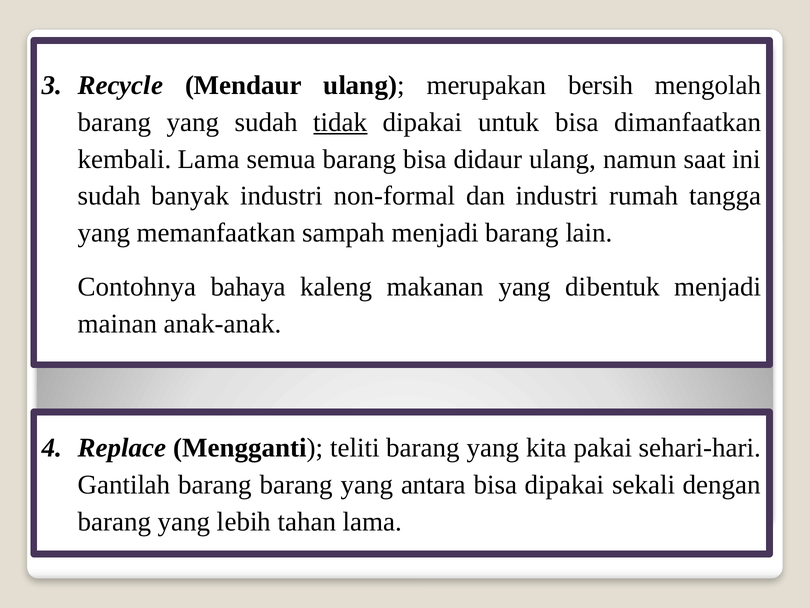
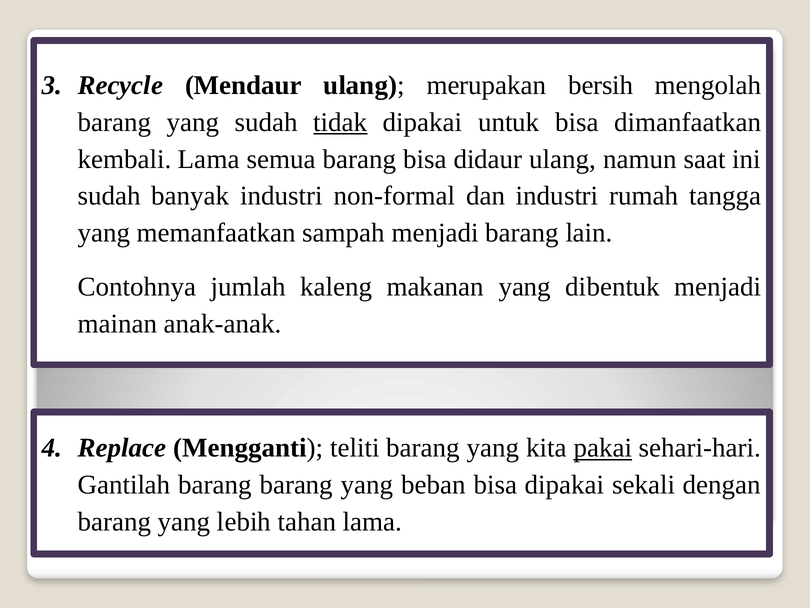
bahaya: bahaya -> jumlah
pakai underline: none -> present
antara: antara -> beban
